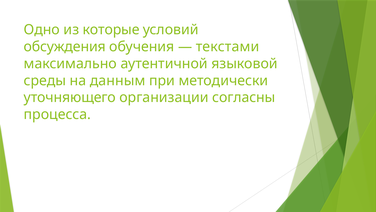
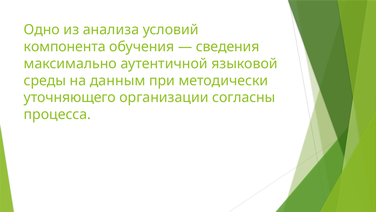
которые: которые -> анализа
обсуждения: обсуждения -> компонента
текстами: текстами -> сведения
